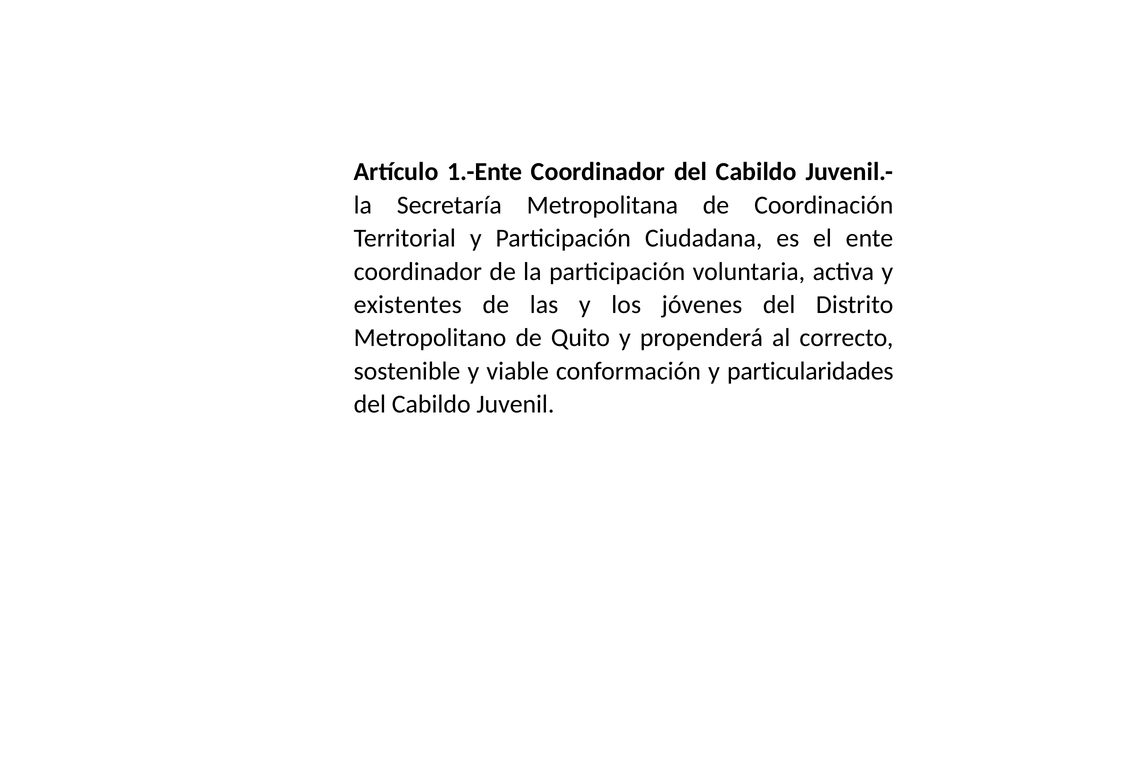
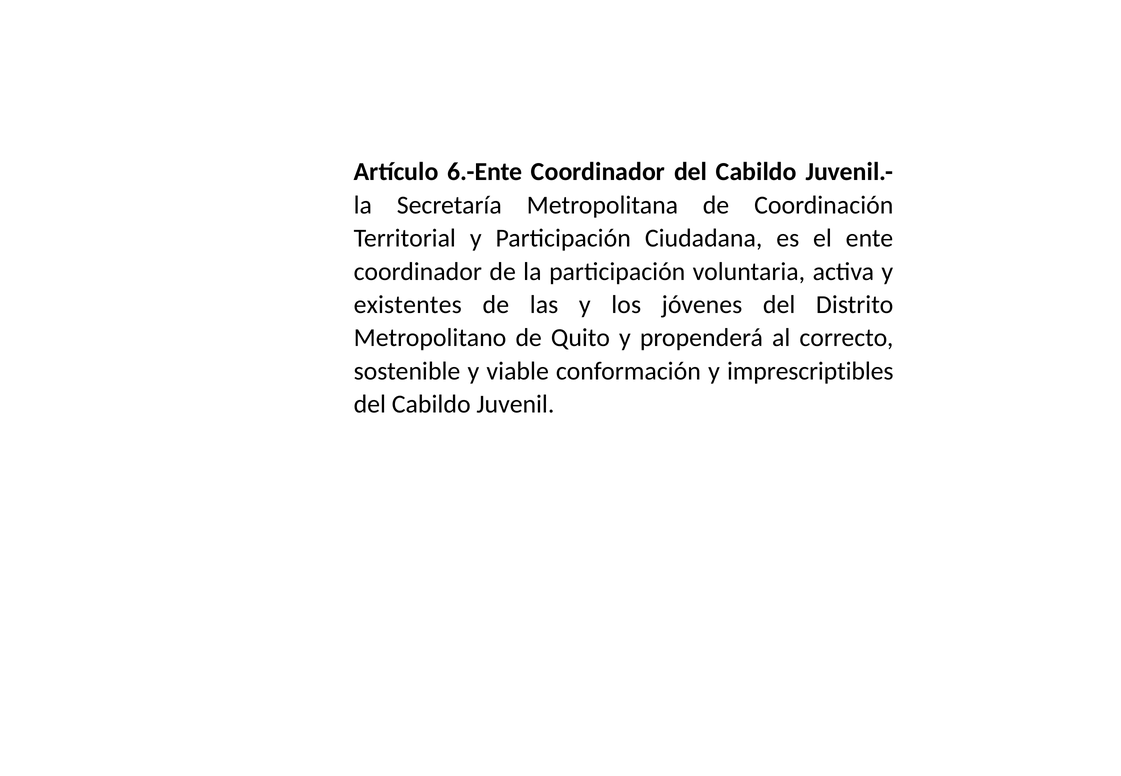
1.-Ente: 1.-Ente -> 6.-Ente
particularidades: particularidades -> imprescriptibles
